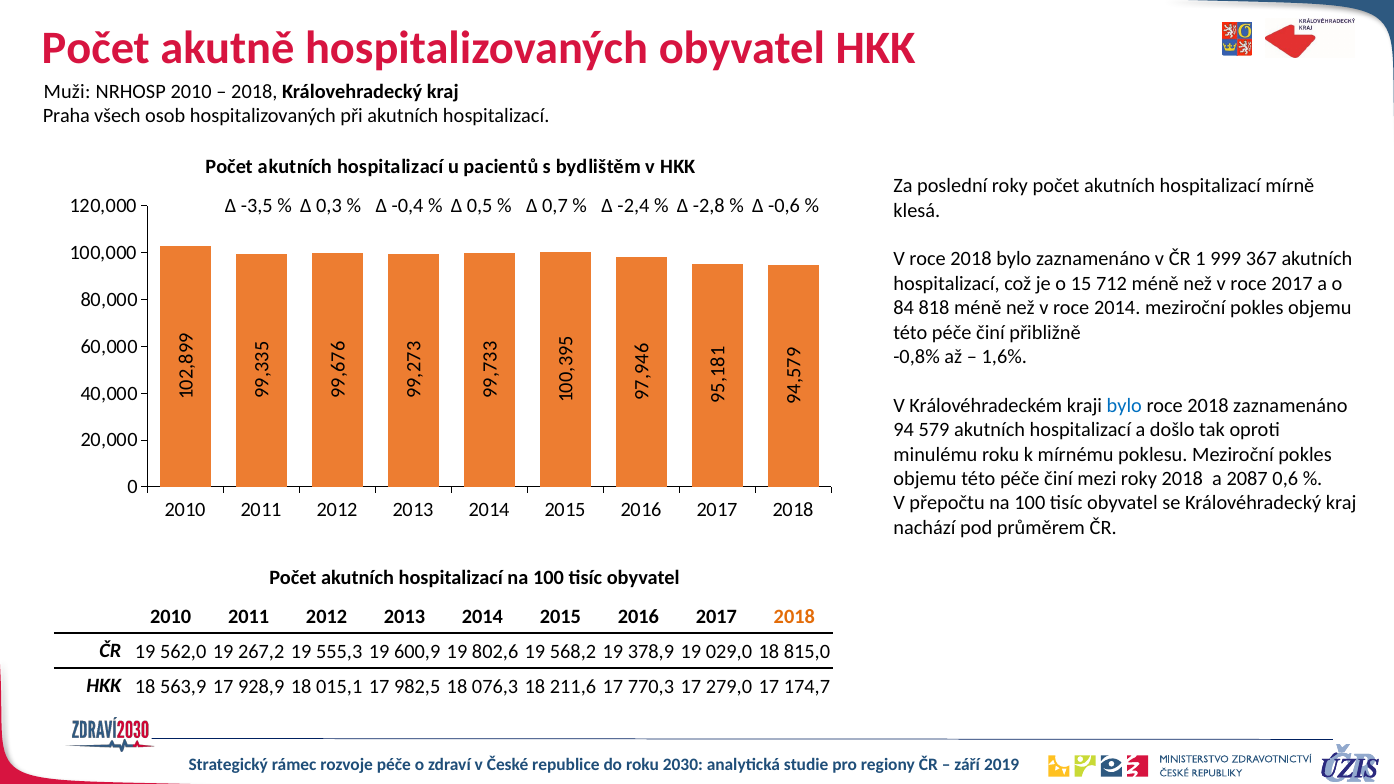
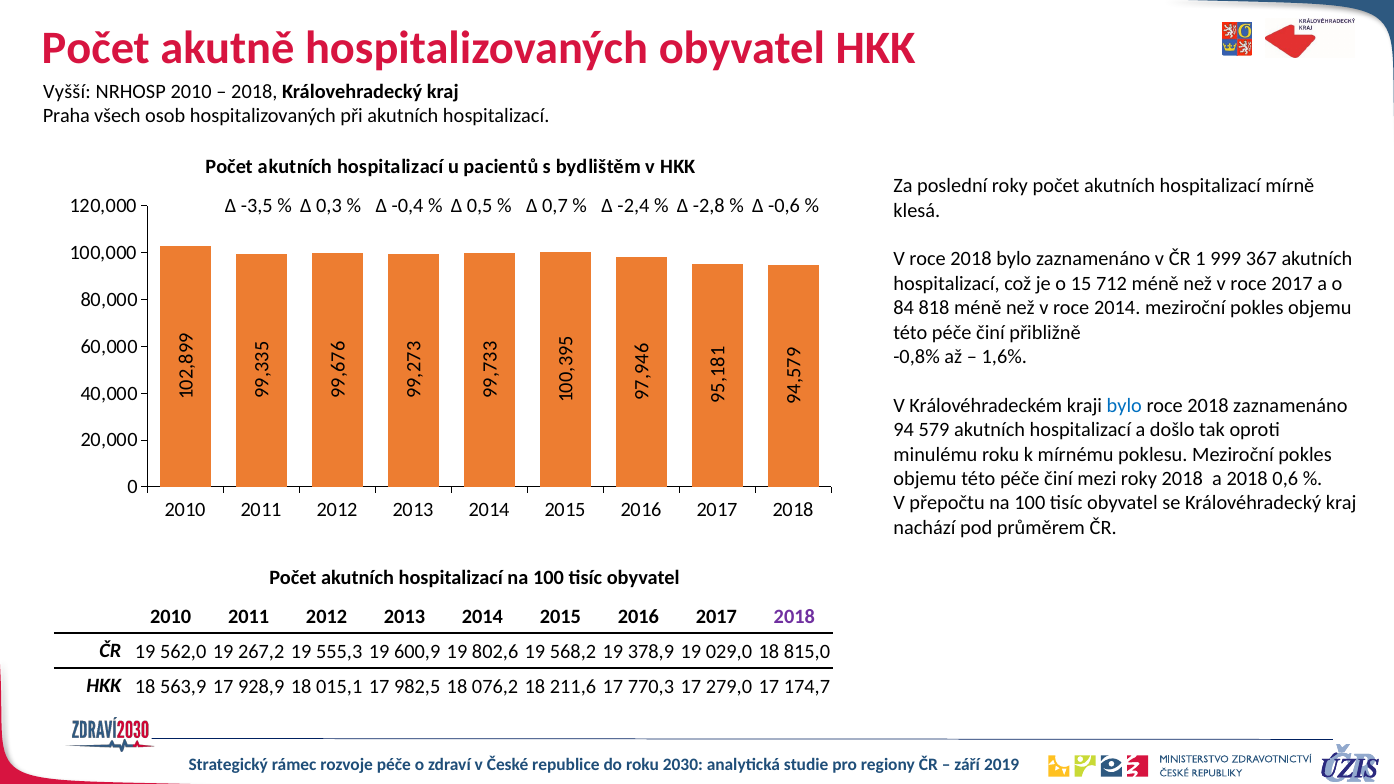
Muži: Muži -> Vyšší
a 2087: 2087 -> 2018
2018 at (794, 617) colour: orange -> purple
076,3: 076,3 -> 076,2
